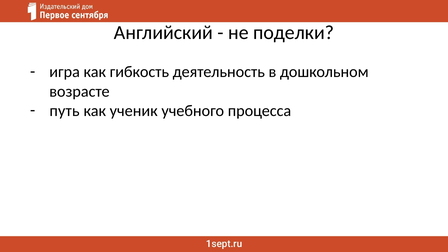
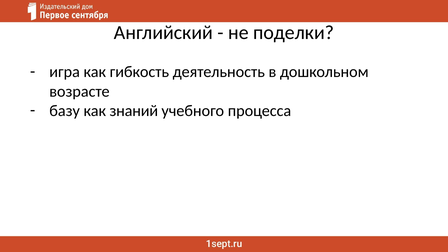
путь: путь -> базу
ученик: ученик -> знаний
